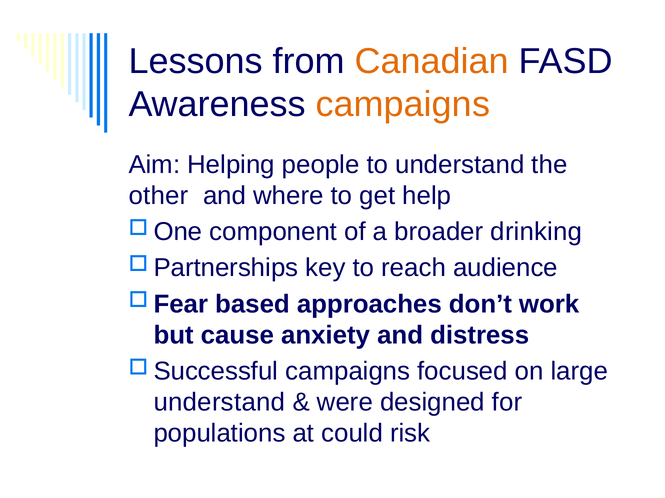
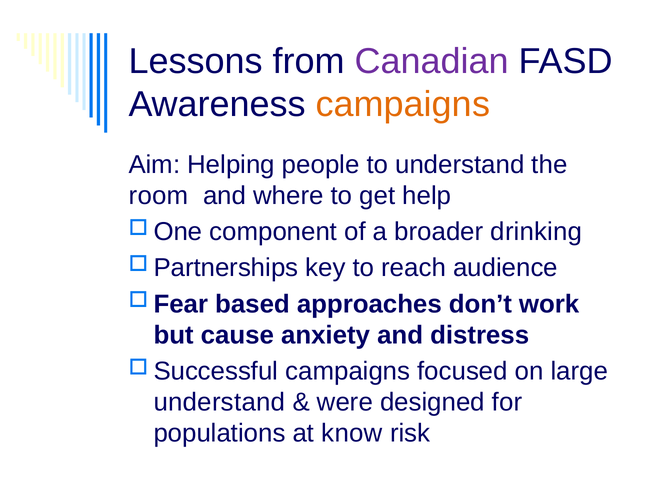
Canadian colour: orange -> purple
other: other -> room
could: could -> know
